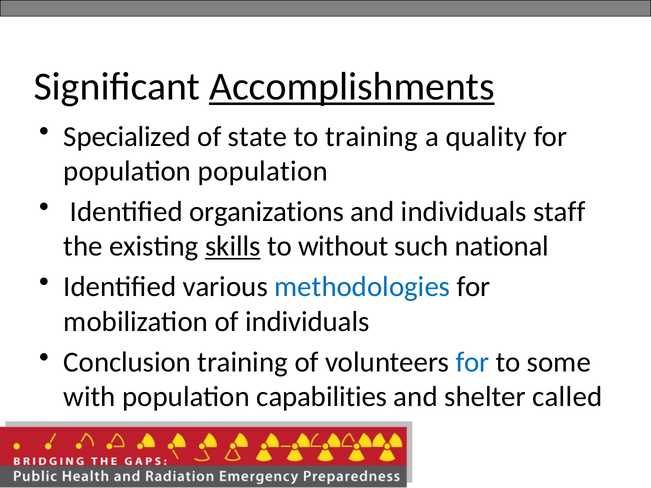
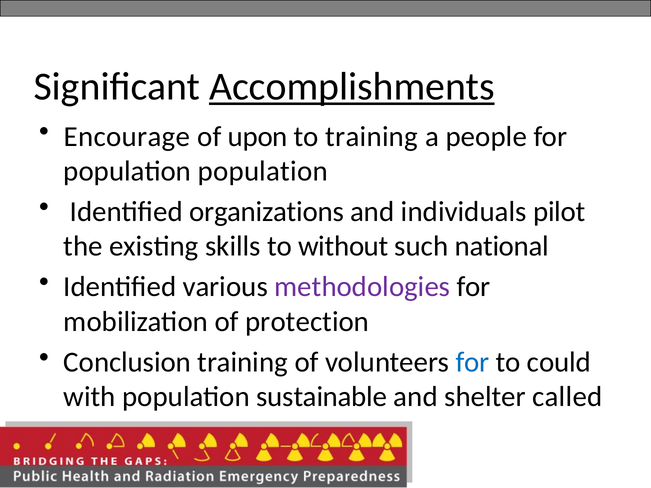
Specialized: Specialized -> Encourage
state: state -> upon
quality: quality -> people
staff: staff -> pilot
skills underline: present -> none
methodologies colour: blue -> purple
of individuals: individuals -> protection
some: some -> could
capabilities: capabilities -> sustainable
